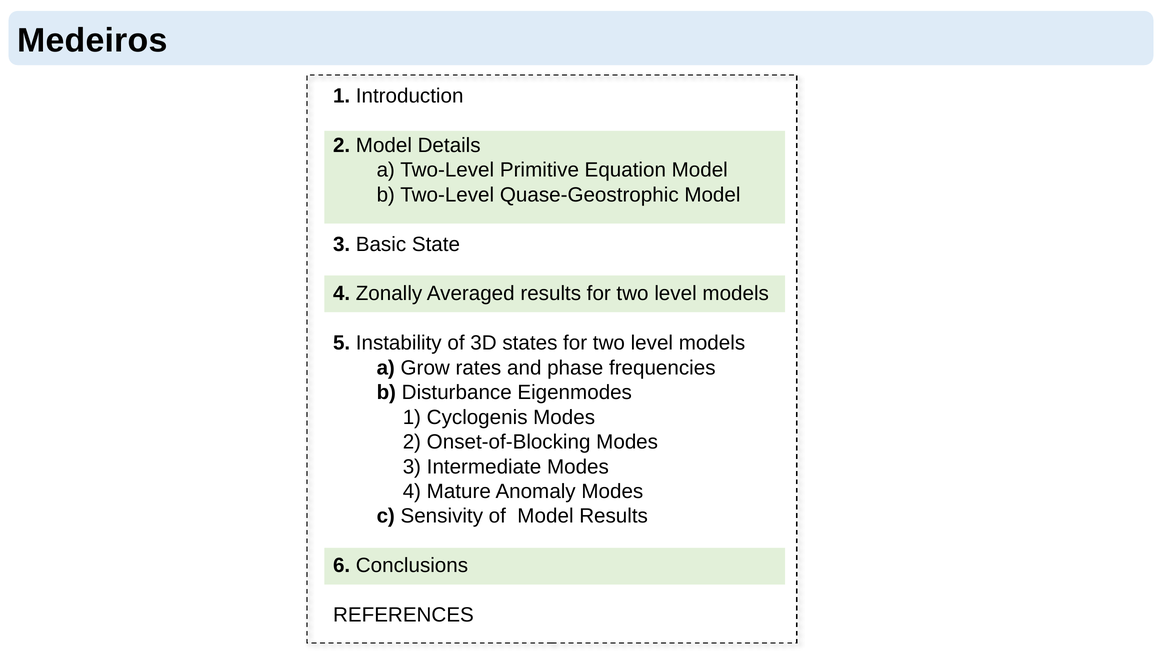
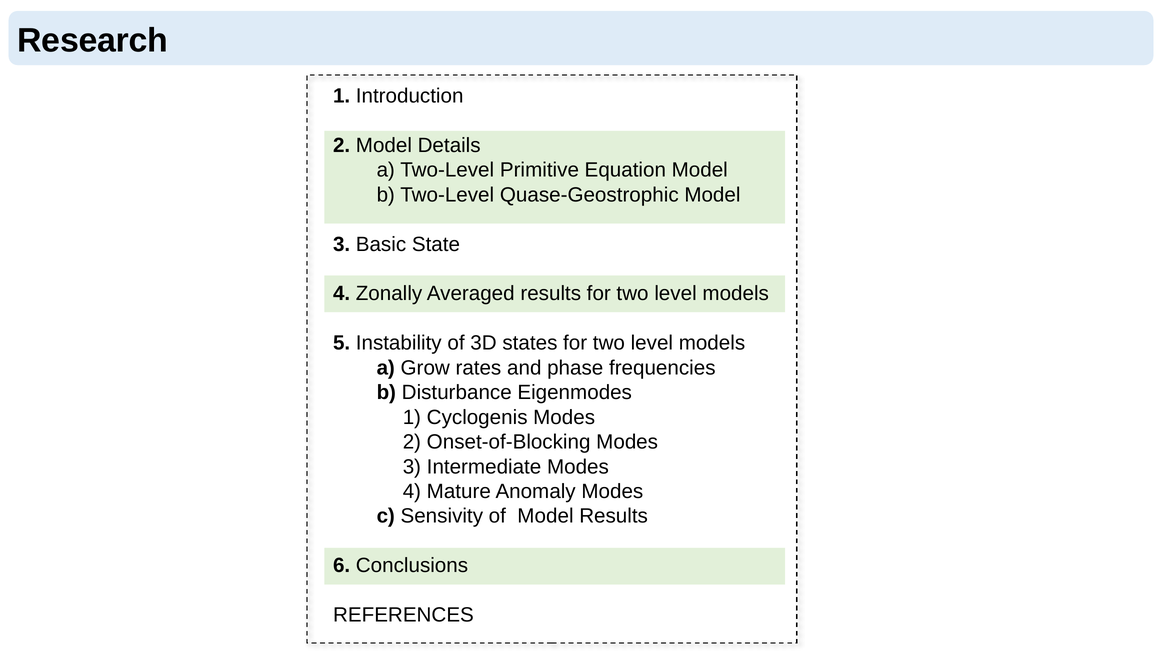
Medeiros: Medeiros -> Research
